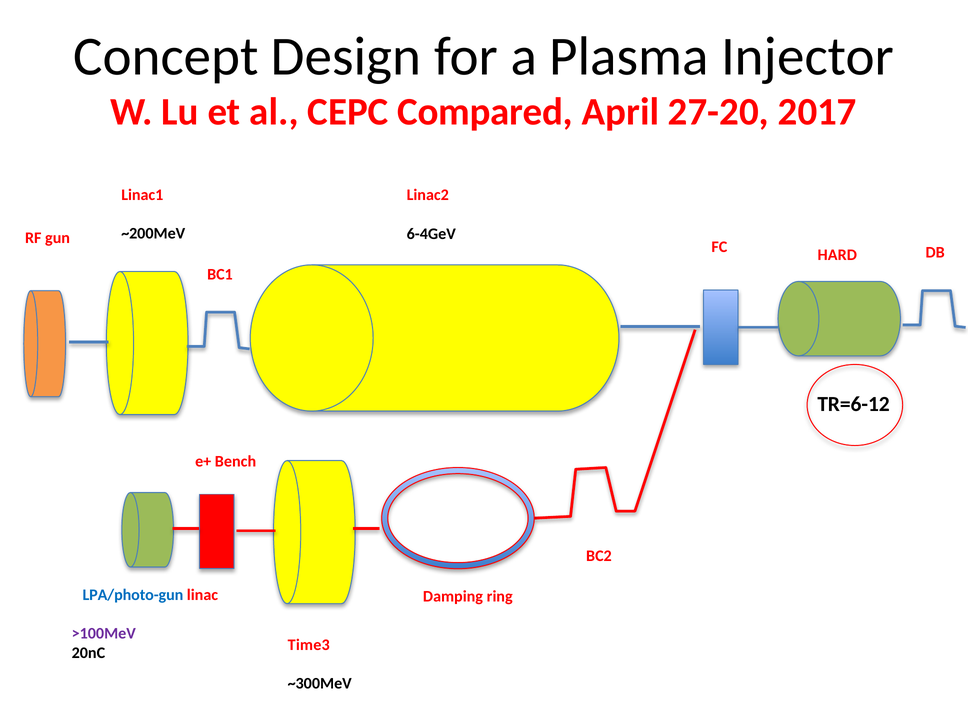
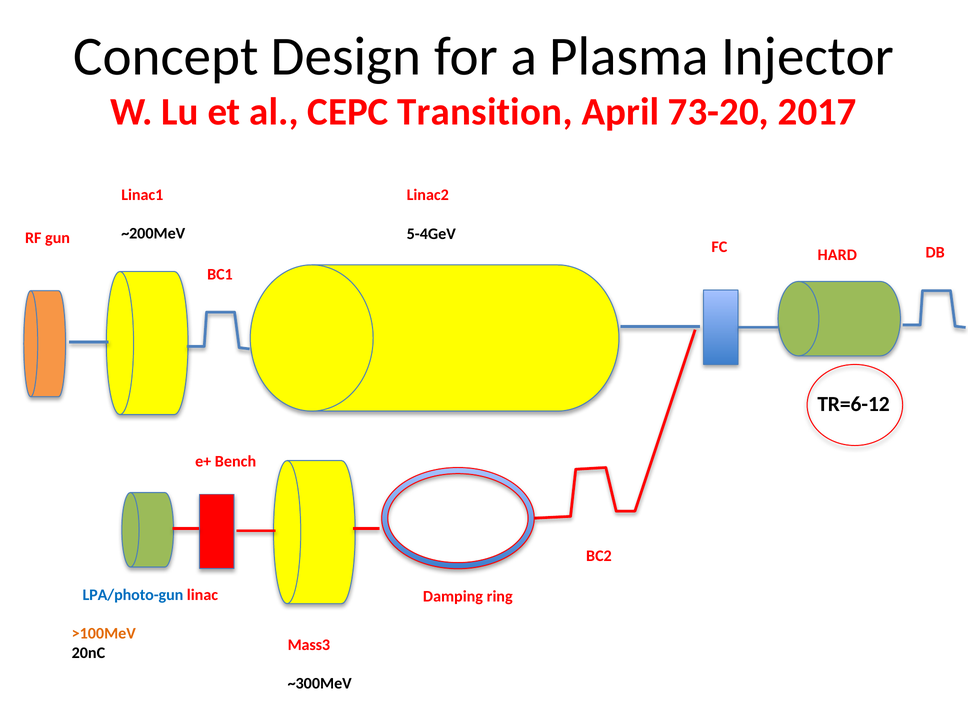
Compared: Compared -> Transition
27-20: 27-20 -> 73-20
6-4GeV: 6-4GeV -> 5-4GeV
>100MeV colour: purple -> orange
Time3: Time3 -> Mass3
